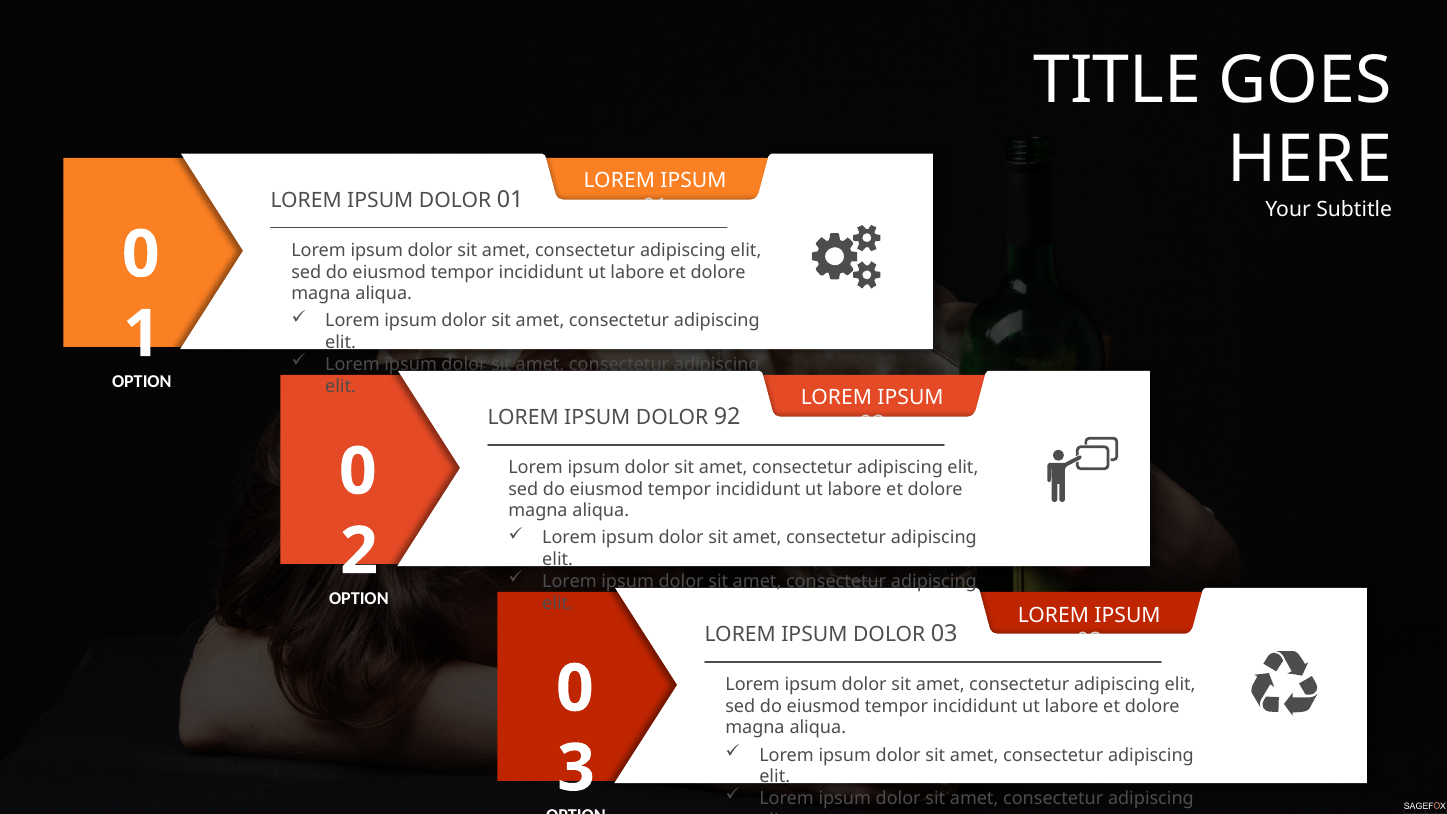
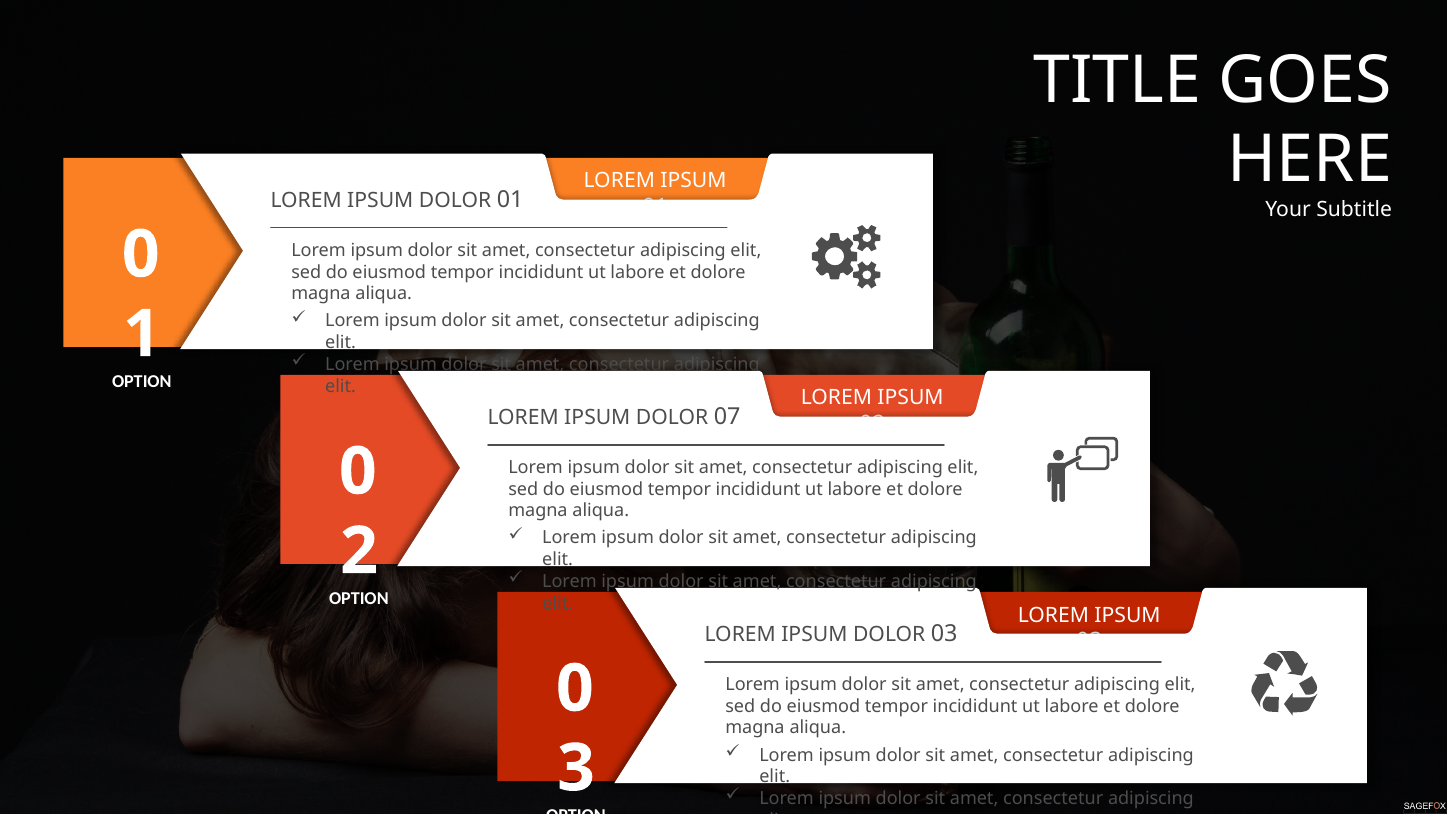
92: 92 -> 07
